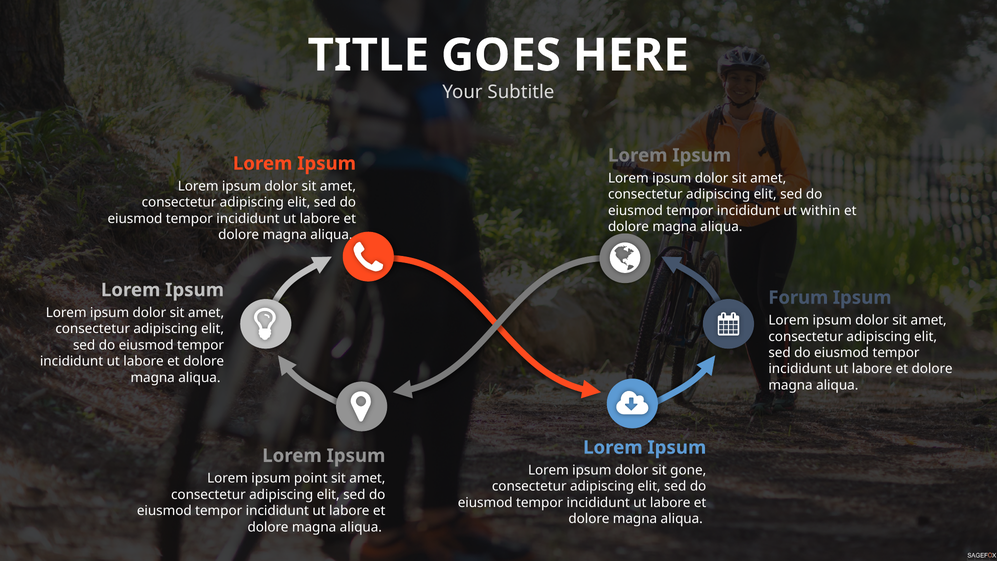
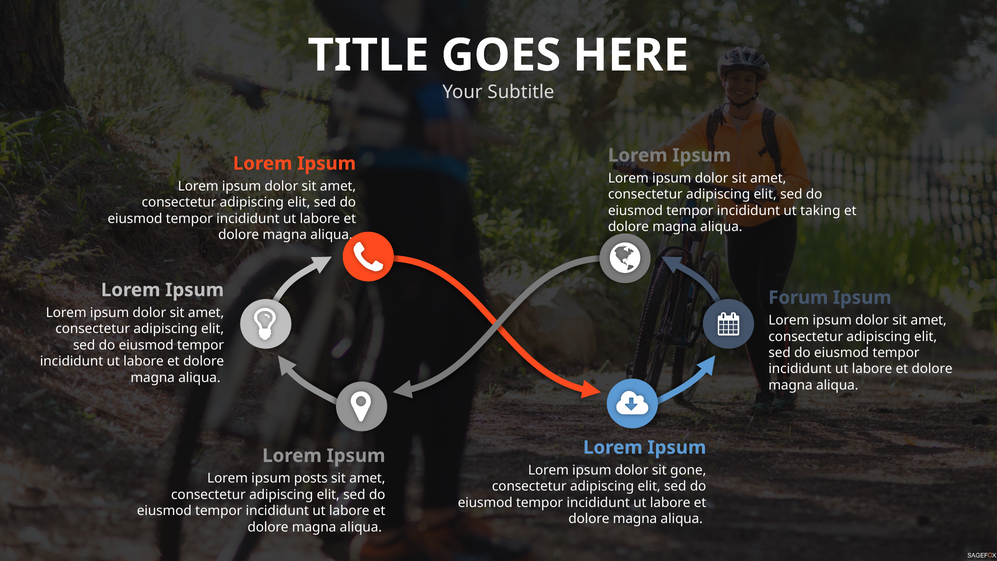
within: within -> taking
point: point -> posts
